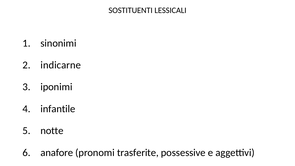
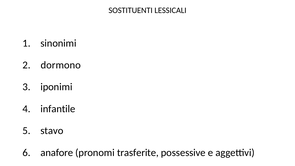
indicarne: indicarne -> dormono
notte: notte -> stavo
